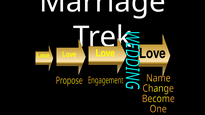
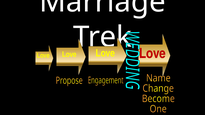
Love at (152, 54) colour: black -> red
